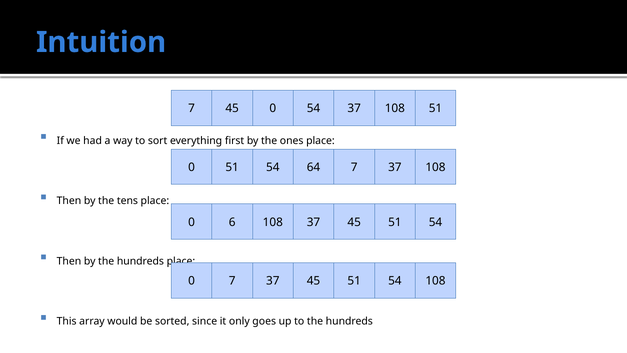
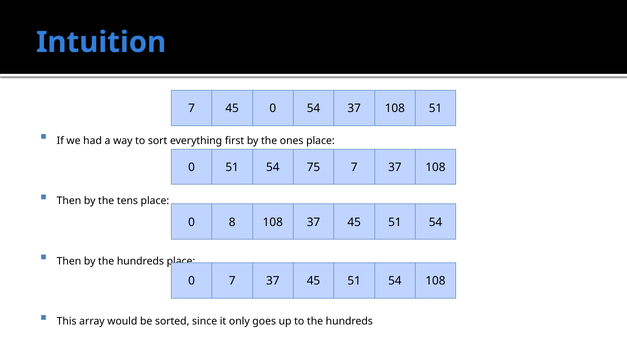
64: 64 -> 75
6: 6 -> 8
